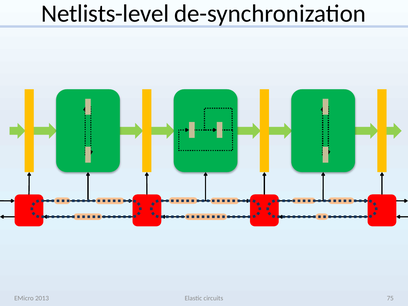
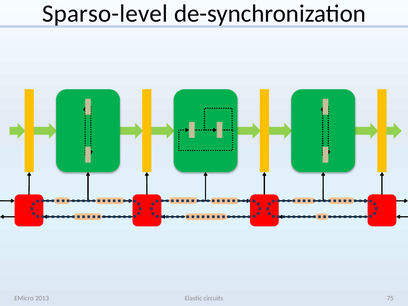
Netlists-level: Netlists-level -> Sparso-level
